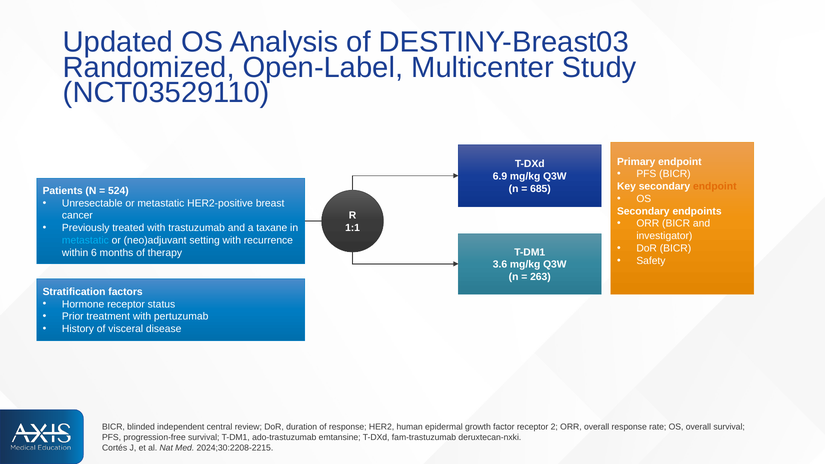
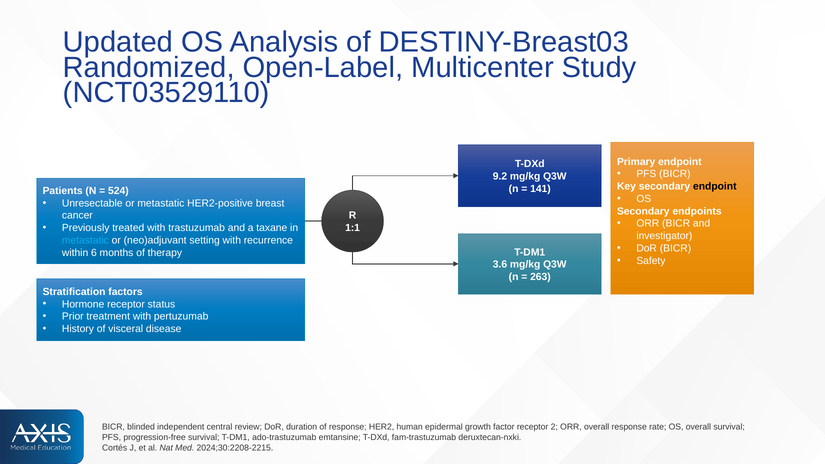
6.9: 6.9 -> 9.2
endpoint at (715, 186) colour: orange -> black
685: 685 -> 141
